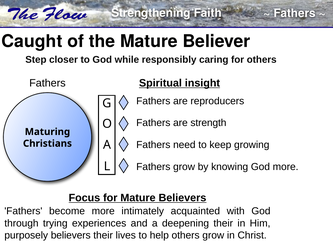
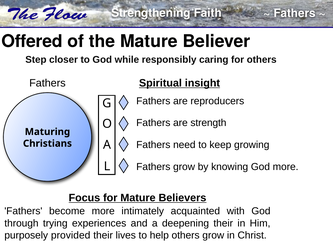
Caught: Caught -> Offered
purposely believers: believers -> provided
